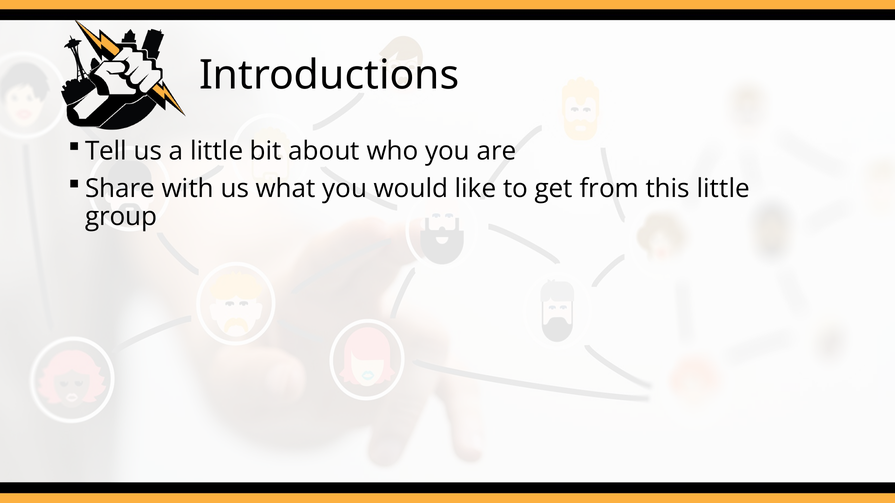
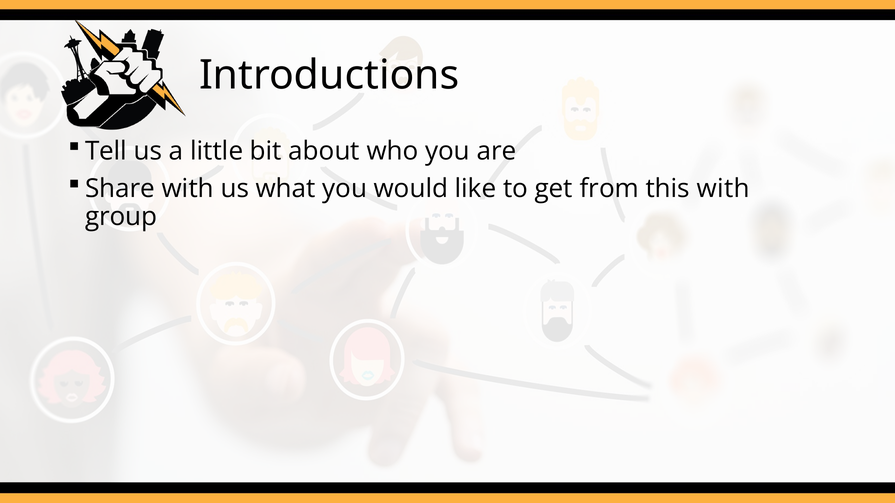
this little: little -> with
